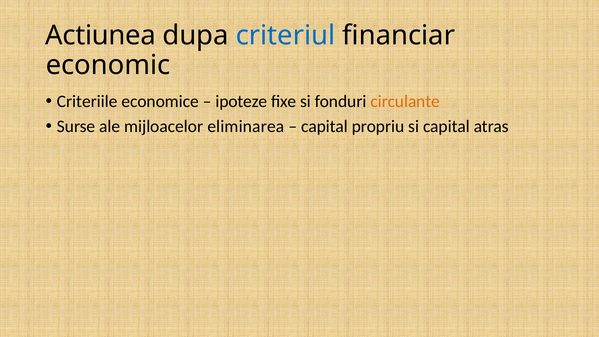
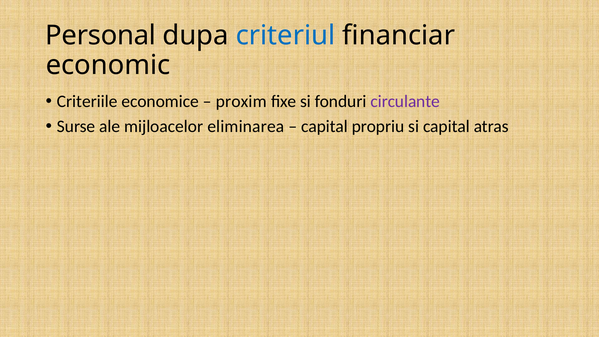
Actiunea: Actiunea -> Personal
ipoteze: ipoteze -> proxim
circulante colour: orange -> purple
